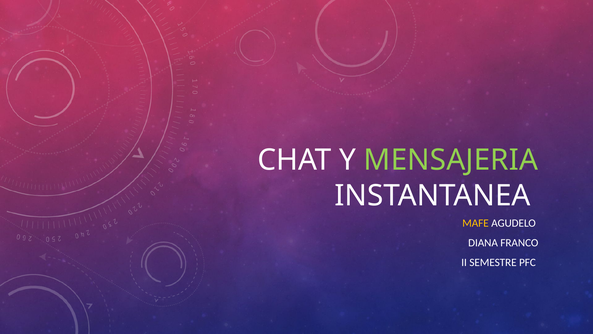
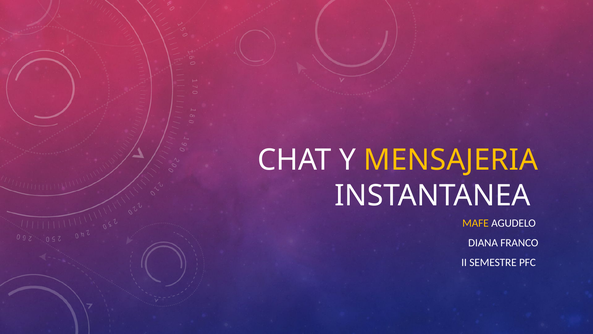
MENSAJERIA colour: light green -> yellow
